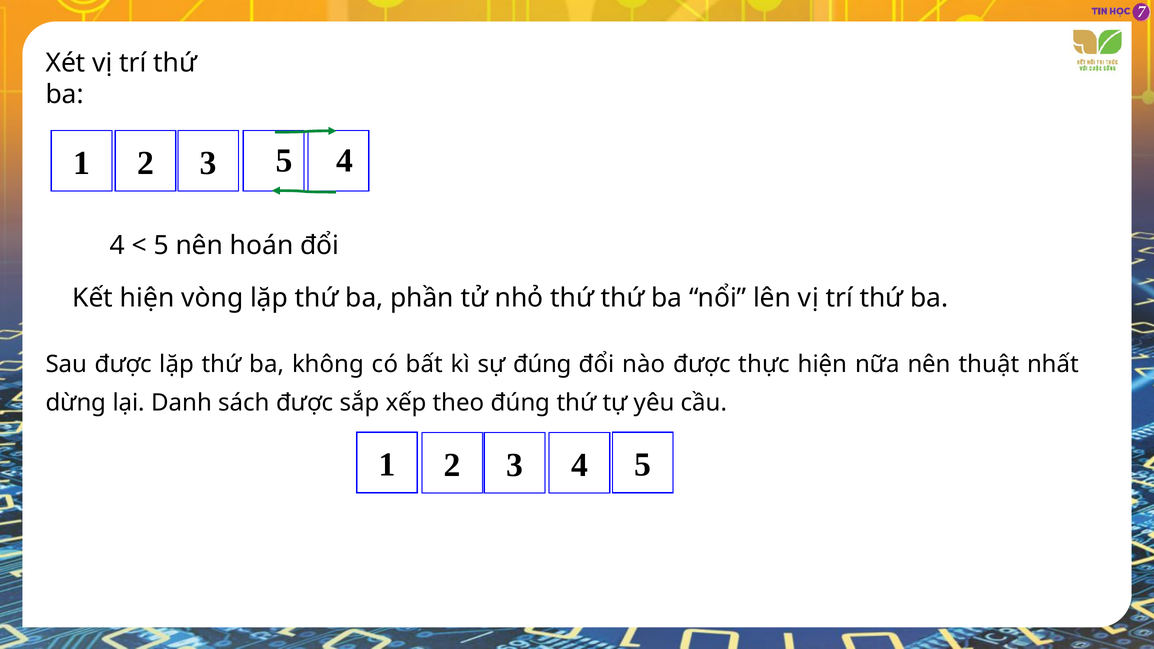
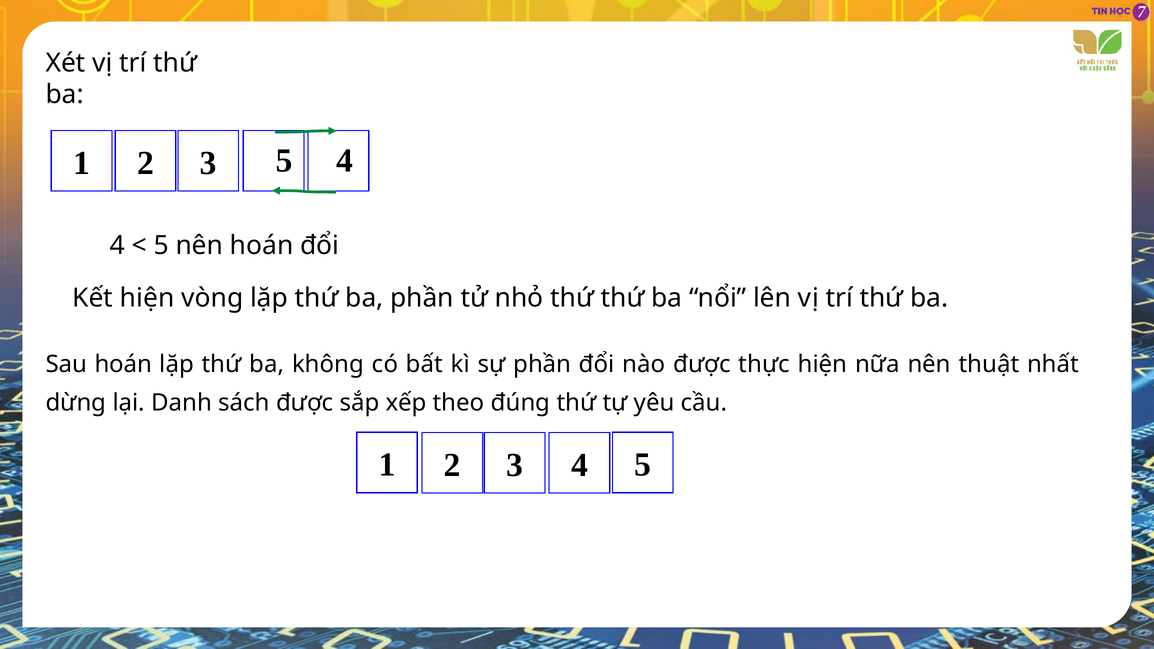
Sau được: được -> hoán
sự đúng: đúng -> phần
